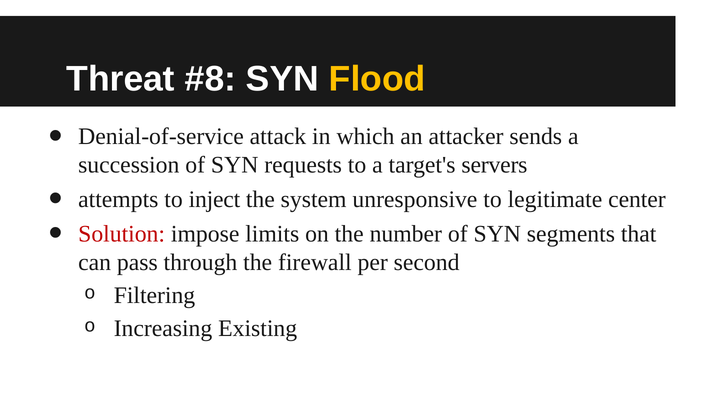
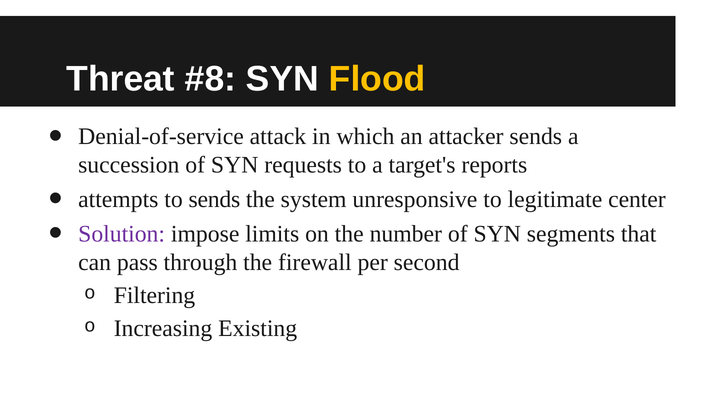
servers: servers -> reports
to inject: inject -> sends
Solution colour: red -> purple
